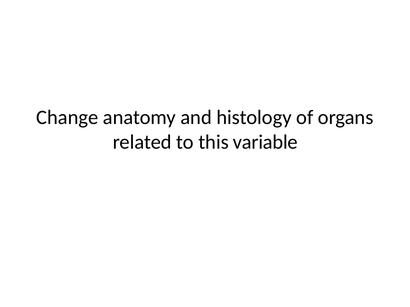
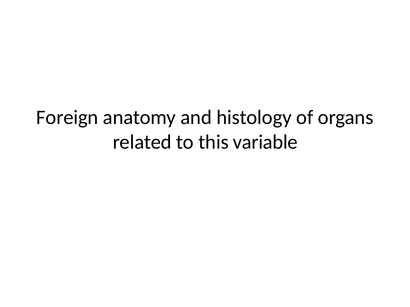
Change: Change -> Foreign
